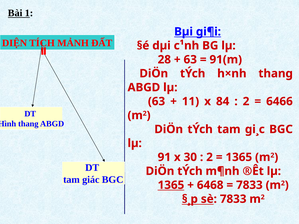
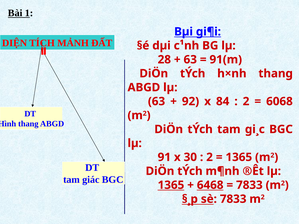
11: 11 -> 92
6466: 6466 -> 6068
6468 underline: none -> present
